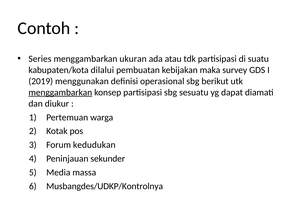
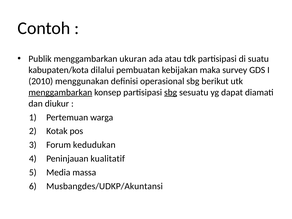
Series: Series -> Publik
2019: 2019 -> 2010
sbg at (171, 92) underline: none -> present
sekunder: sekunder -> kualitatif
Musbangdes/UDKP/Kontrolnya: Musbangdes/UDKP/Kontrolnya -> Musbangdes/UDKP/Akuntansi
